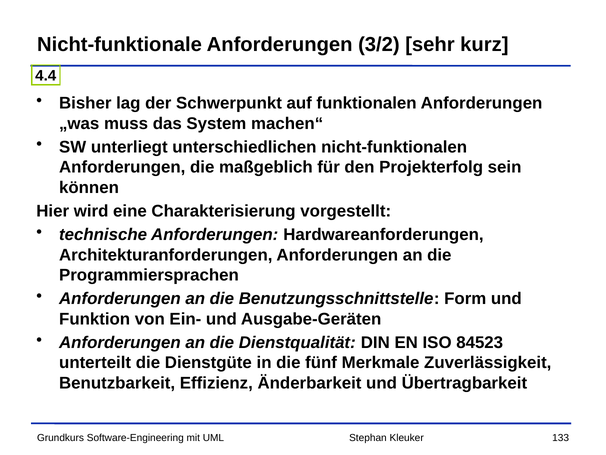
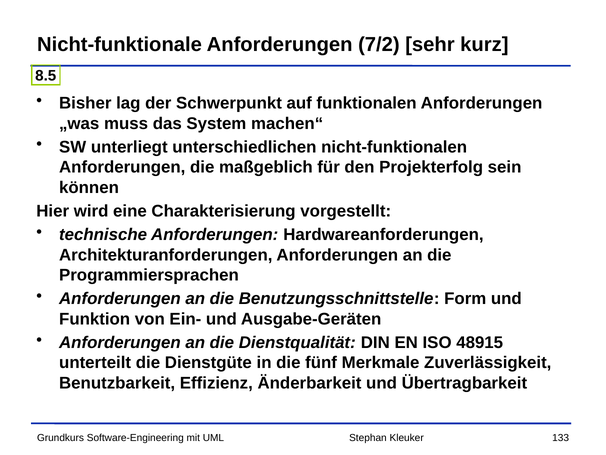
3/2: 3/2 -> 7/2
4.4: 4.4 -> 8.5
84523: 84523 -> 48915
